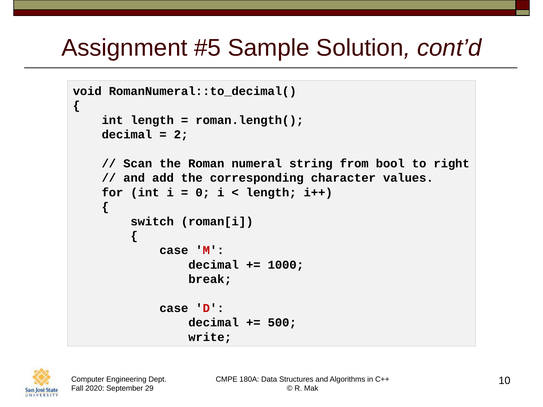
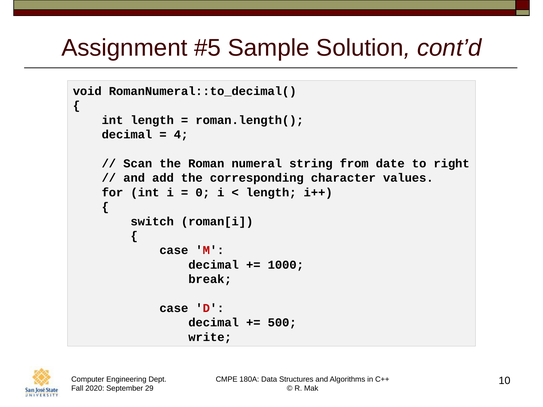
2: 2 -> 4
bool: bool -> date
